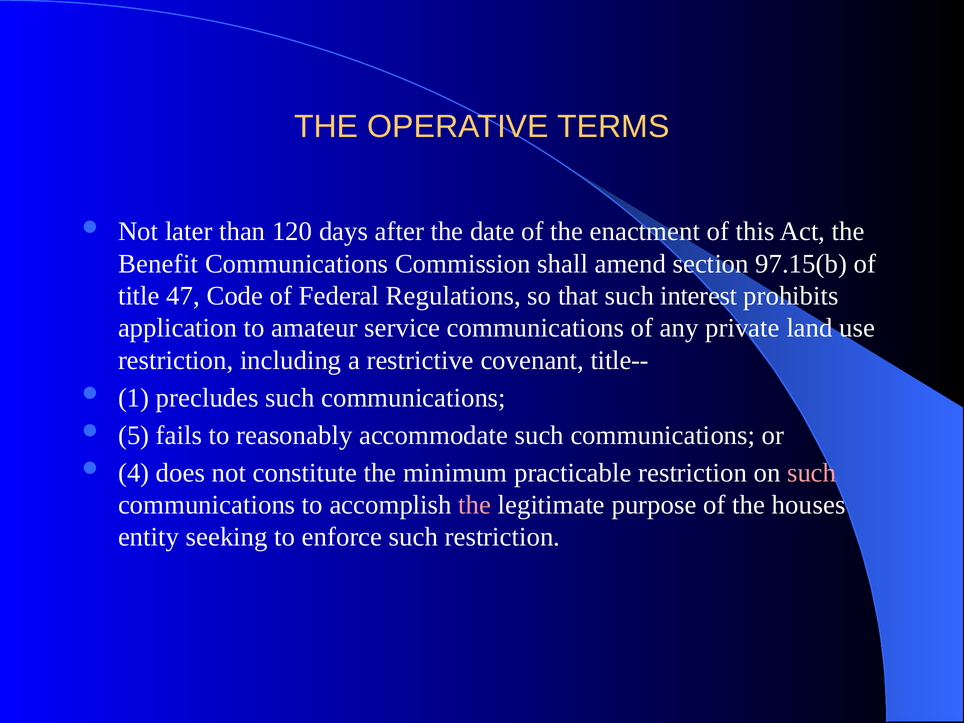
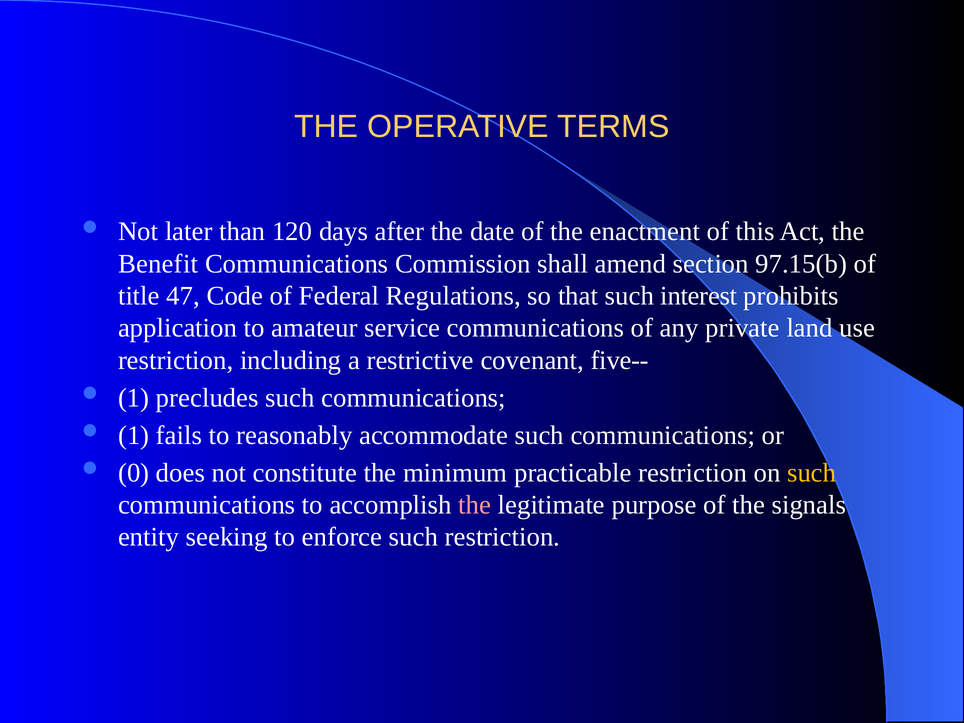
title--: title-- -> five--
5 at (134, 435): 5 -> 1
4: 4 -> 0
such at (812, 473) colour: pink -> yellow
houses: houses -> signals
